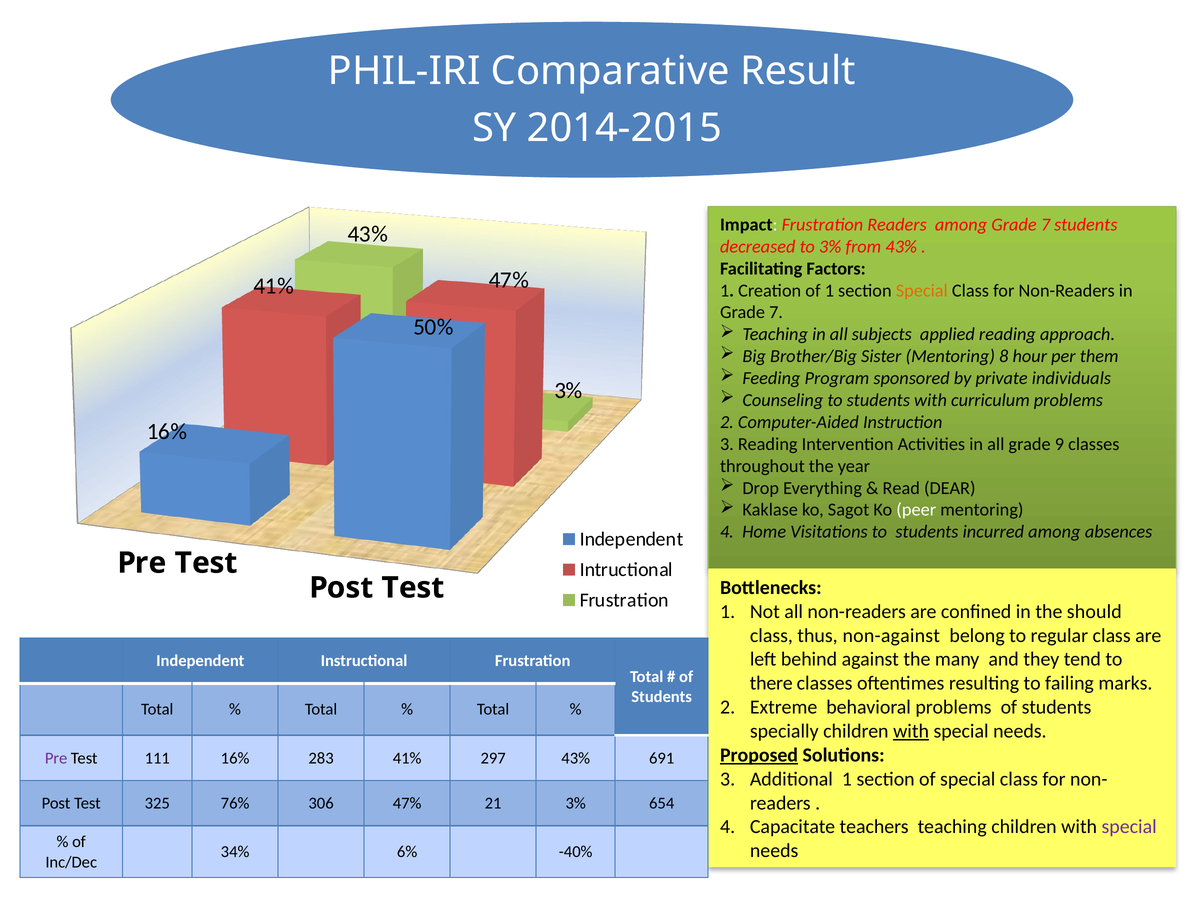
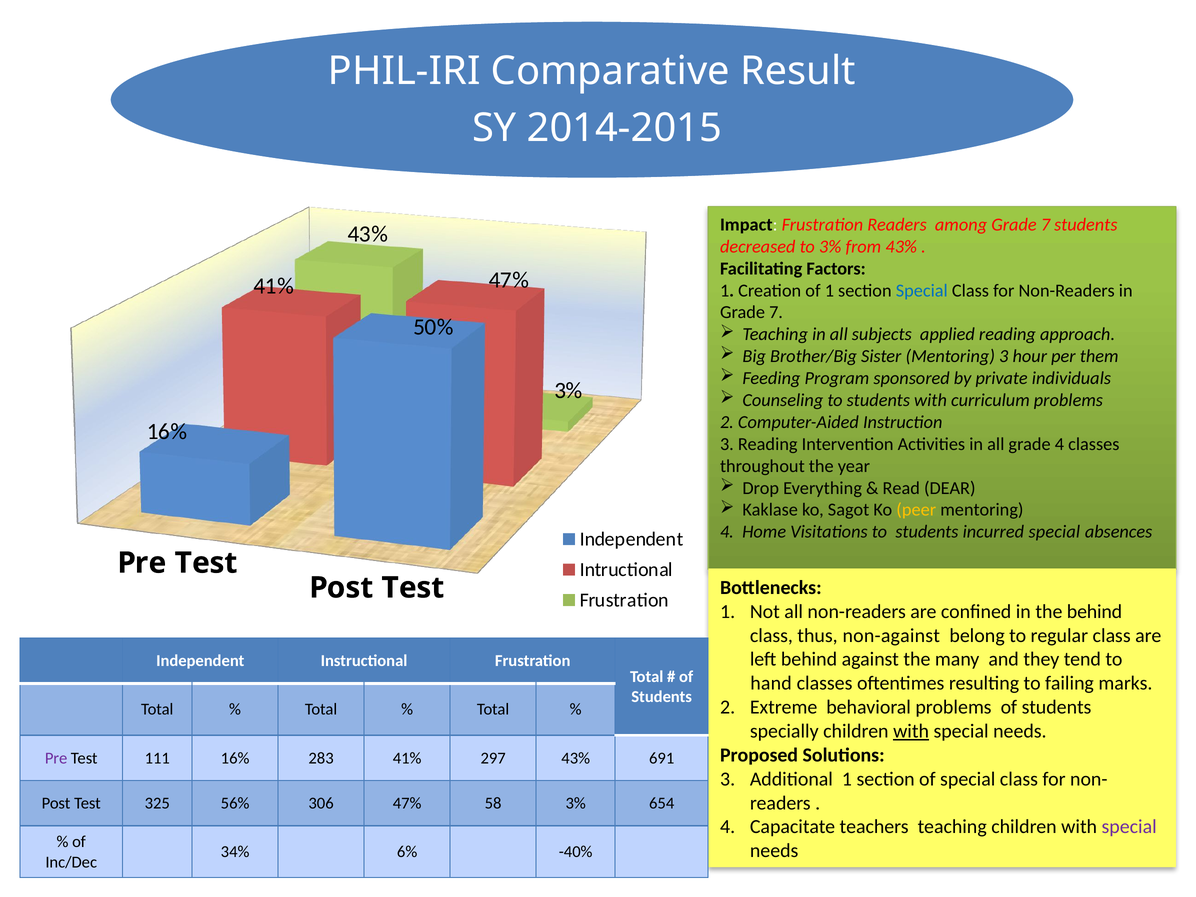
Special at (922, 291) colour: orange -> blue
Mentoring 8: 8 -> 3
grade 9: 9 -> 4
peer colour: white -> yellow
incurred among: among -> special
the should: should -> behind
there: there -> hand
Proposed underline: present -> none
76%: 76% -> 56%
21: 21 -> 58
